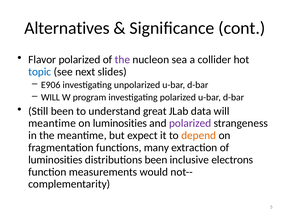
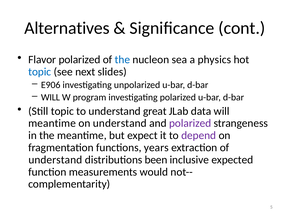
the at (122, 60) colour: purple -> blue
collider: collider -> physics
Still been: been -> topic
on luminosities: luminosities -> understand
depend colour: orange -> purple
many: many -> years
luminosities at (55, 160): luminosities -> understand
electrons: electrons -> expected
